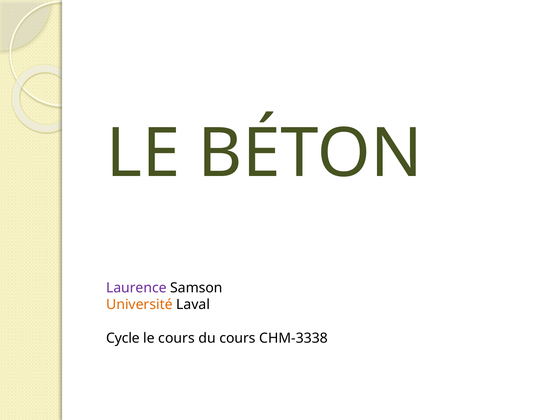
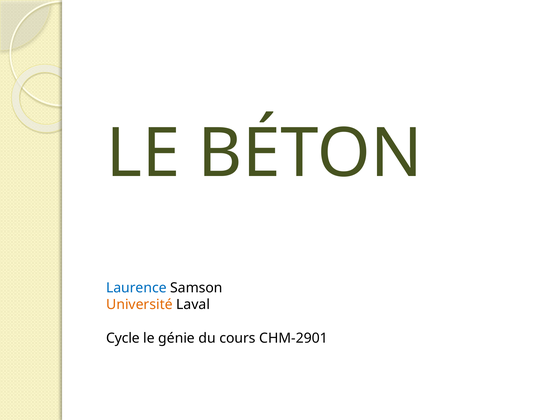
Laurence colour: purple -> blue
le cours: cours -> génie
CHM-3338: CHM-3338 -> CHM-2901
